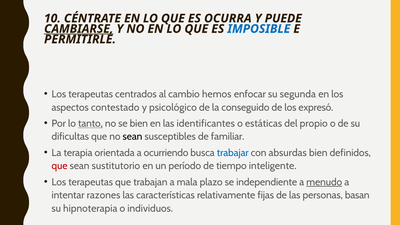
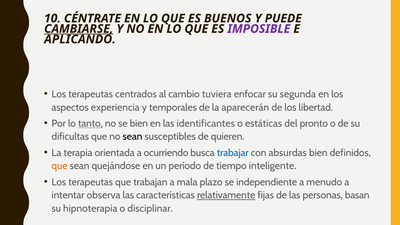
OCURRA: OCURRA -> BUENOS
IMPOSIBLE colour: blue -> purple
PERMITIRLE: PERMITIRLE -> APLICANDO
hemos: hemos -> tuviera
contestado: contestado -> experiencia
psicológico: psicológico -> temporales
conseguido: conseguido -> aparecerán
expresó: expresó -> libertad
propio: propio -> pronto
familiar: familiar -> quieren
que at (60, 166) colour: red -> orange
sustitutorio: sustitutorio -> quejándose
menudo underline: present -> none
razones: razones -> observa
relativamente underline: none -> present
individuos: individuos -> disciplinar
